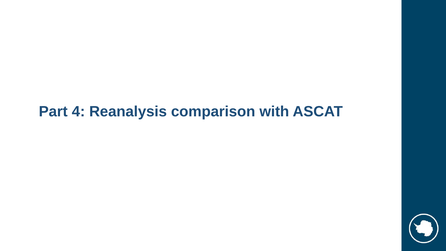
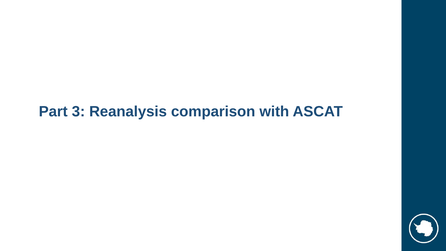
4: 4 -> 3
